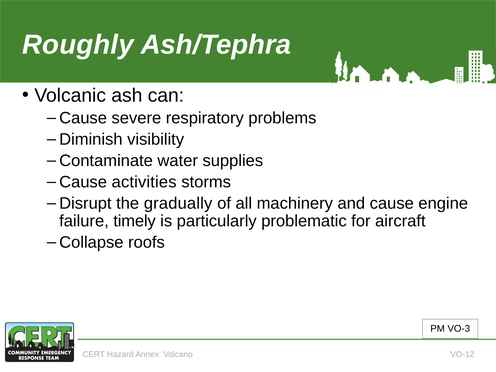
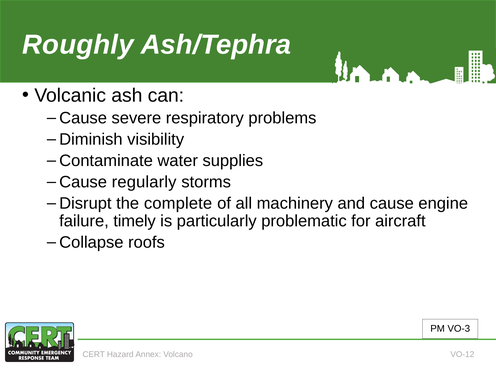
activities: activities -> regularly
gradually: gradually -> complete
